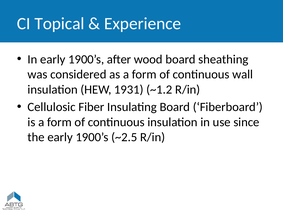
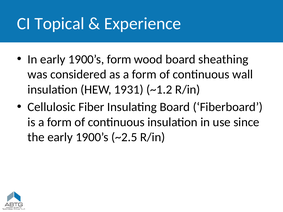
1900’s after: after -> form
